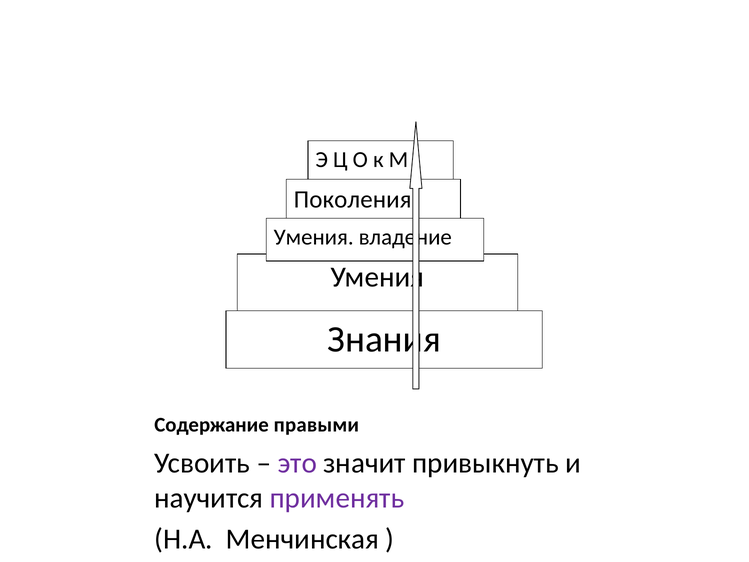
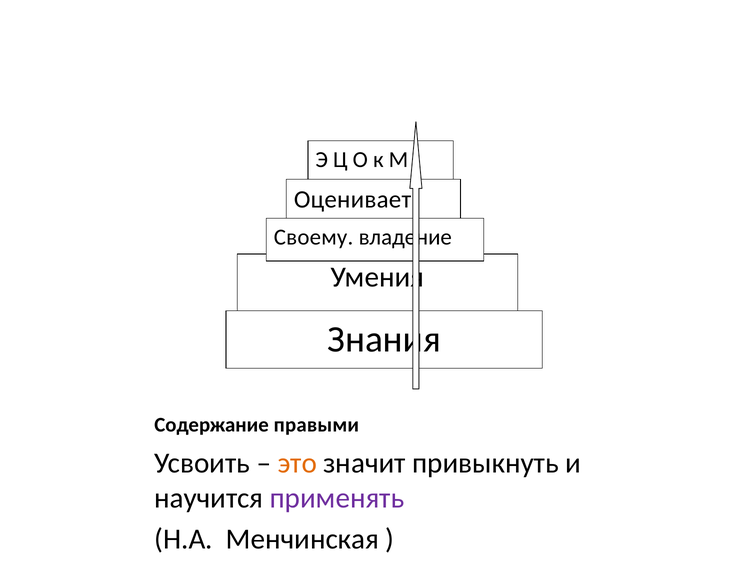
Поколения: Поколения -> Оценивает
Умения at (314, 237): Умения -> Своему
это colour: purple -> orange
